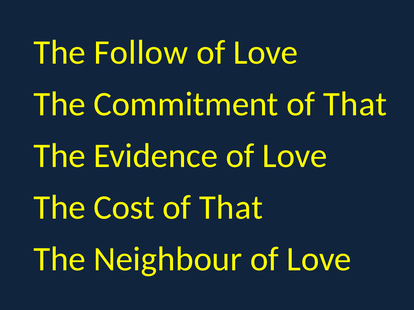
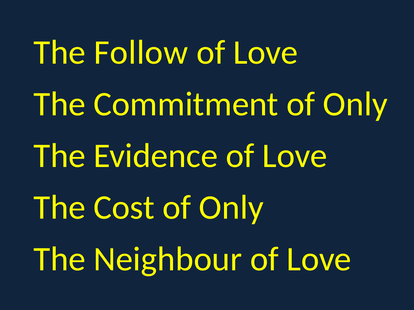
Commitment of That: That -> Only
Cost of That: That -> Only
